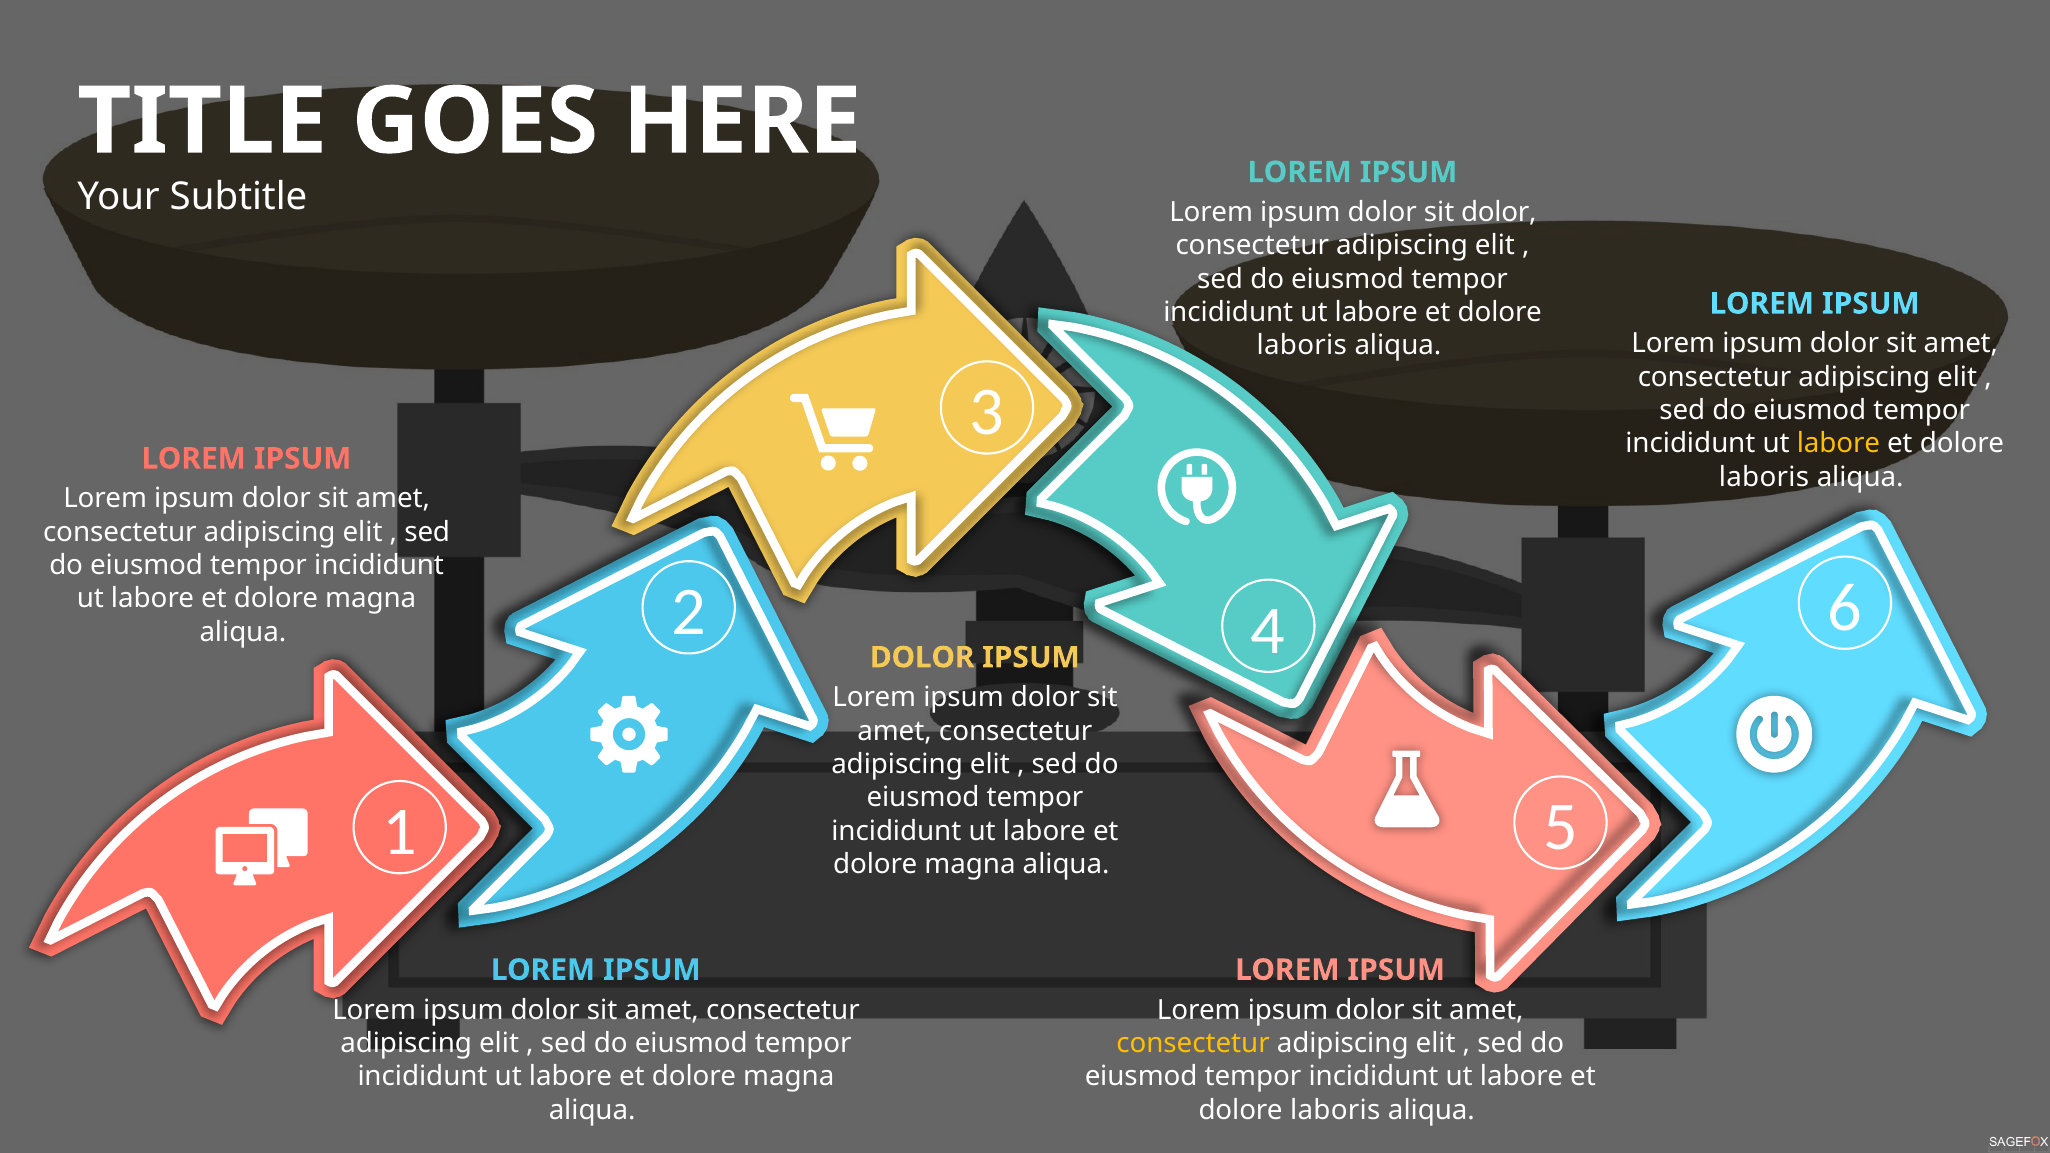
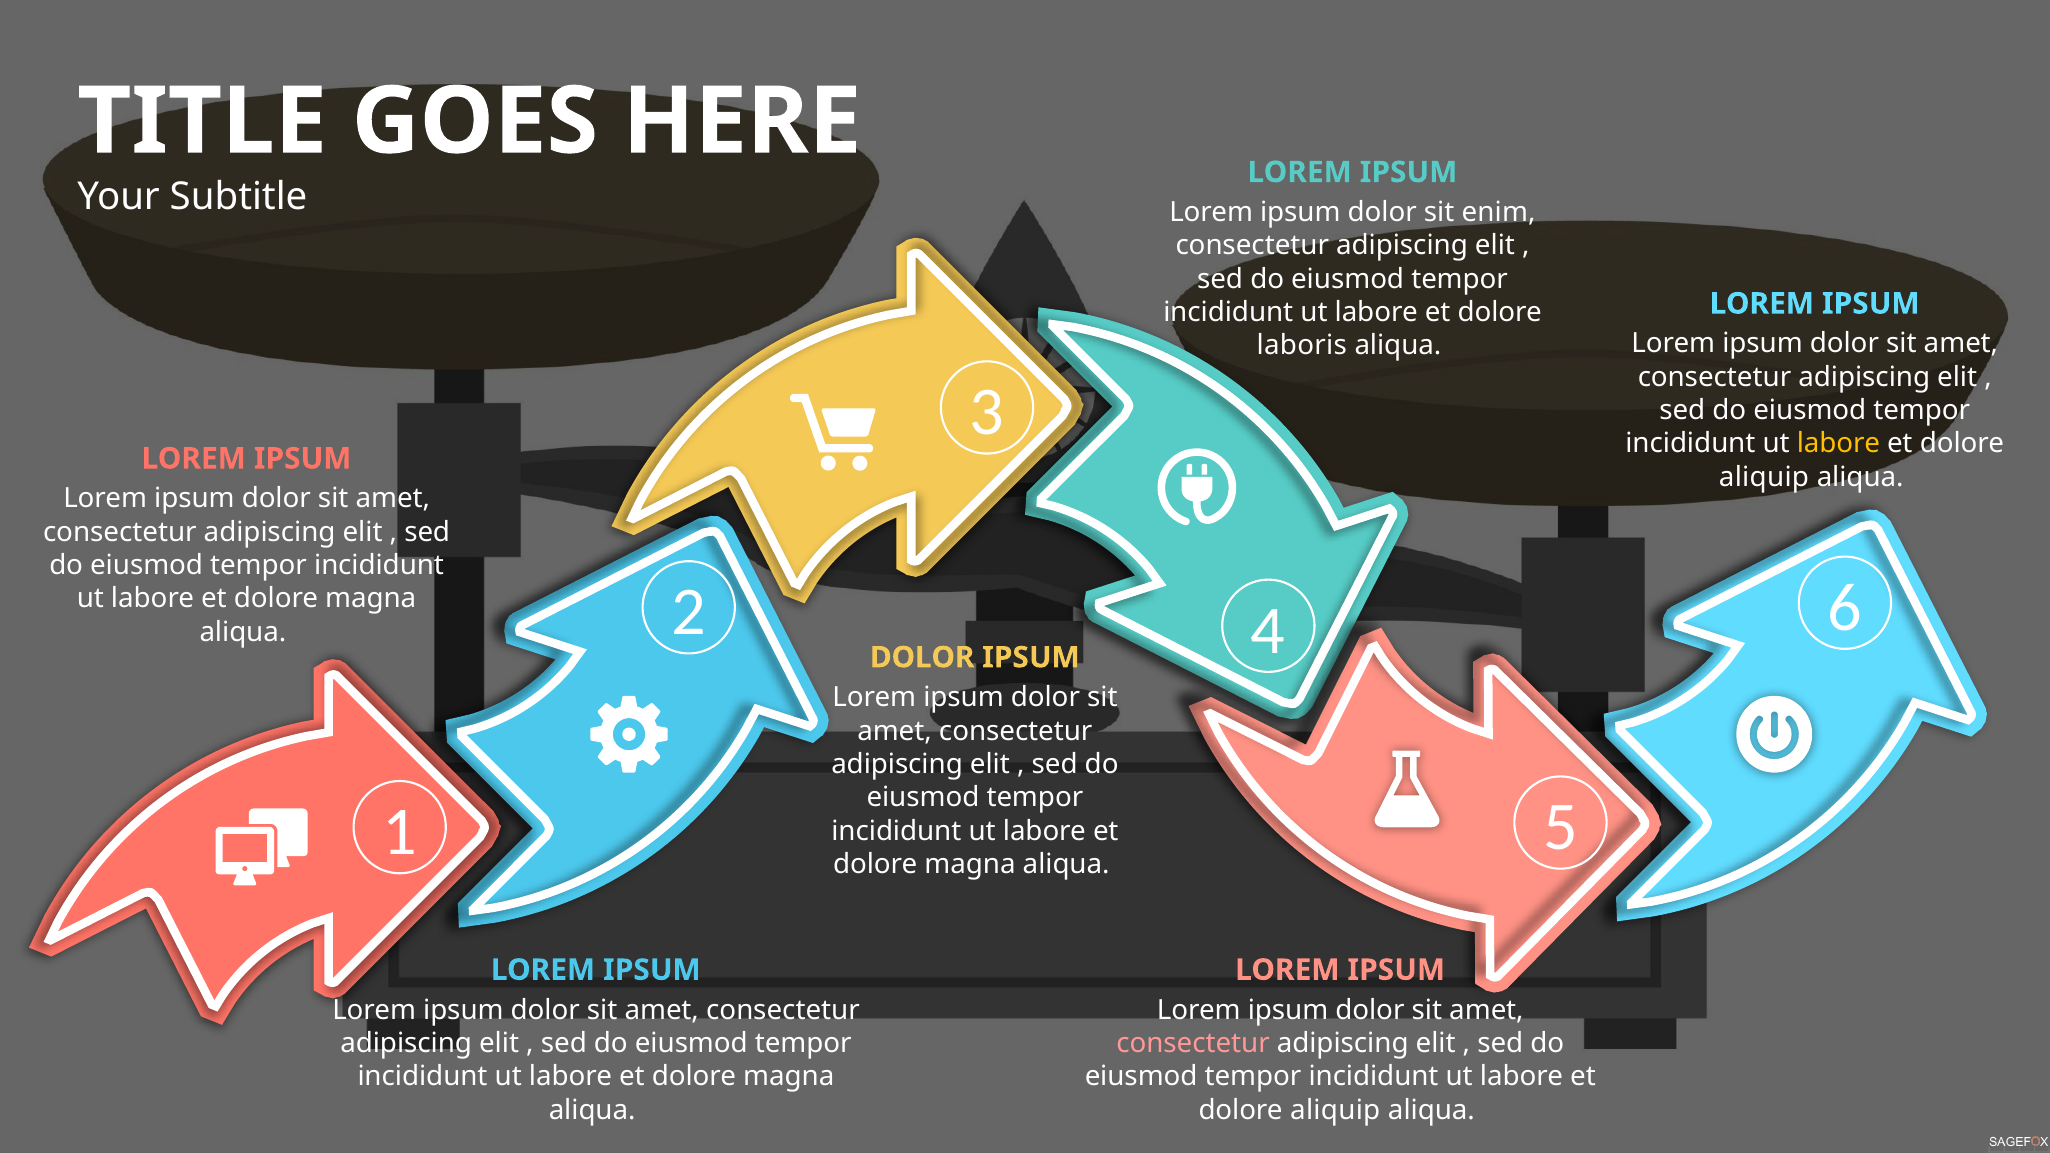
sit dolor: dolor -> enim
laboris at (1764, 477): laboris -> aliquip
consectetur at (1193, 1043) colour: yellow -> pink
laboris at (1335, 1110): laboris -> aliquip
